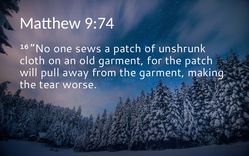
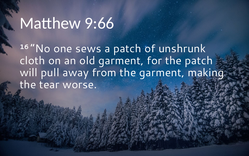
9:74: 9:74 -> 9:66
